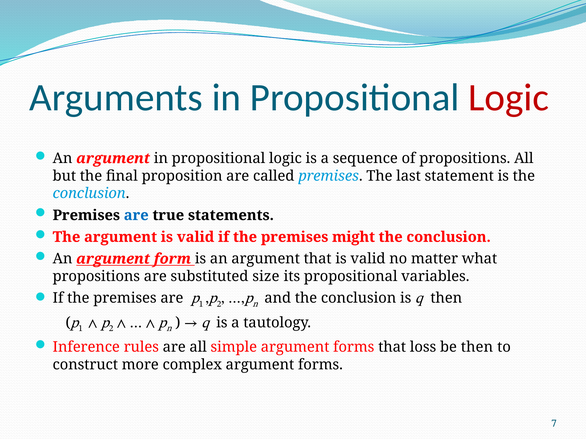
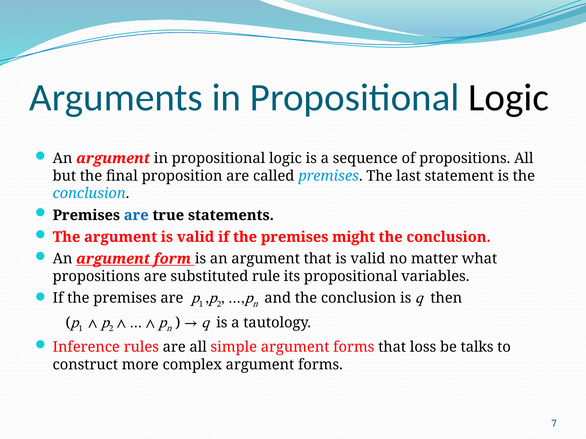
Logic at (509, 98) colour: red -> black
size: size -> rule
be then: then -> talks
